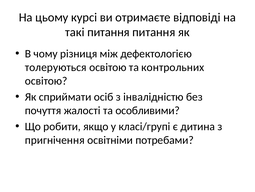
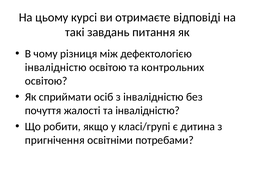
такі питання: питання -> завдань
толеруються at (56, 67): толеруються -> інвалідністю
та особливими: особливими -> інвалідністю
